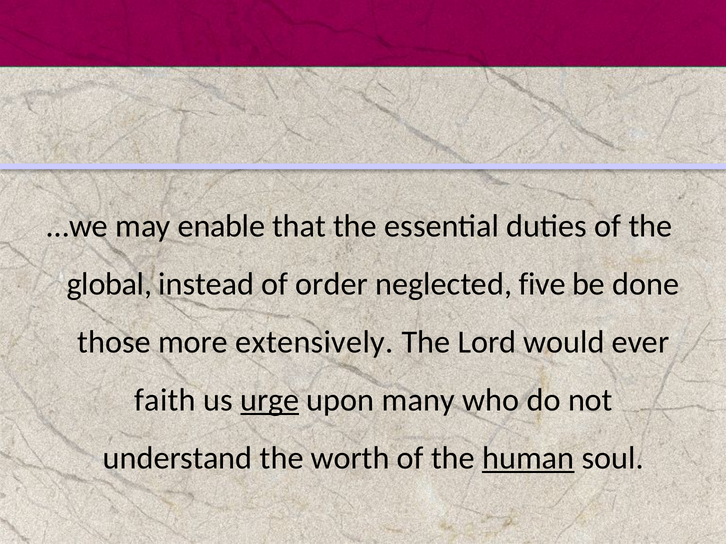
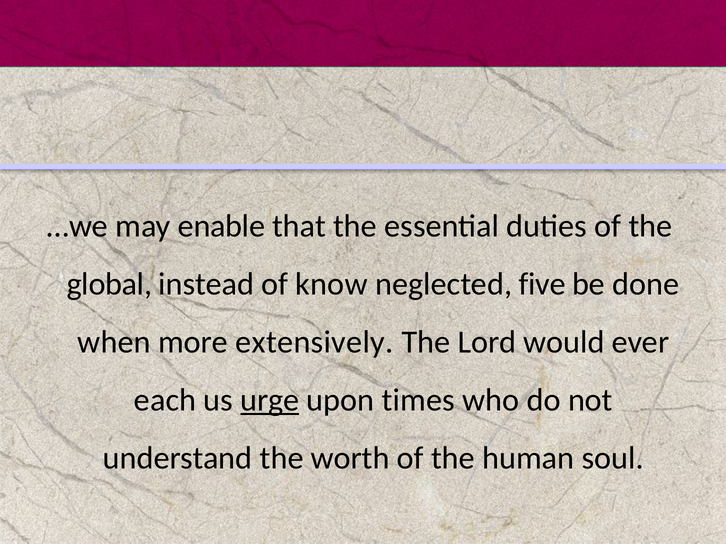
order: order -> know
those: those -> when
faith: faith -> each
many: many -> times
human underline: present -> none
